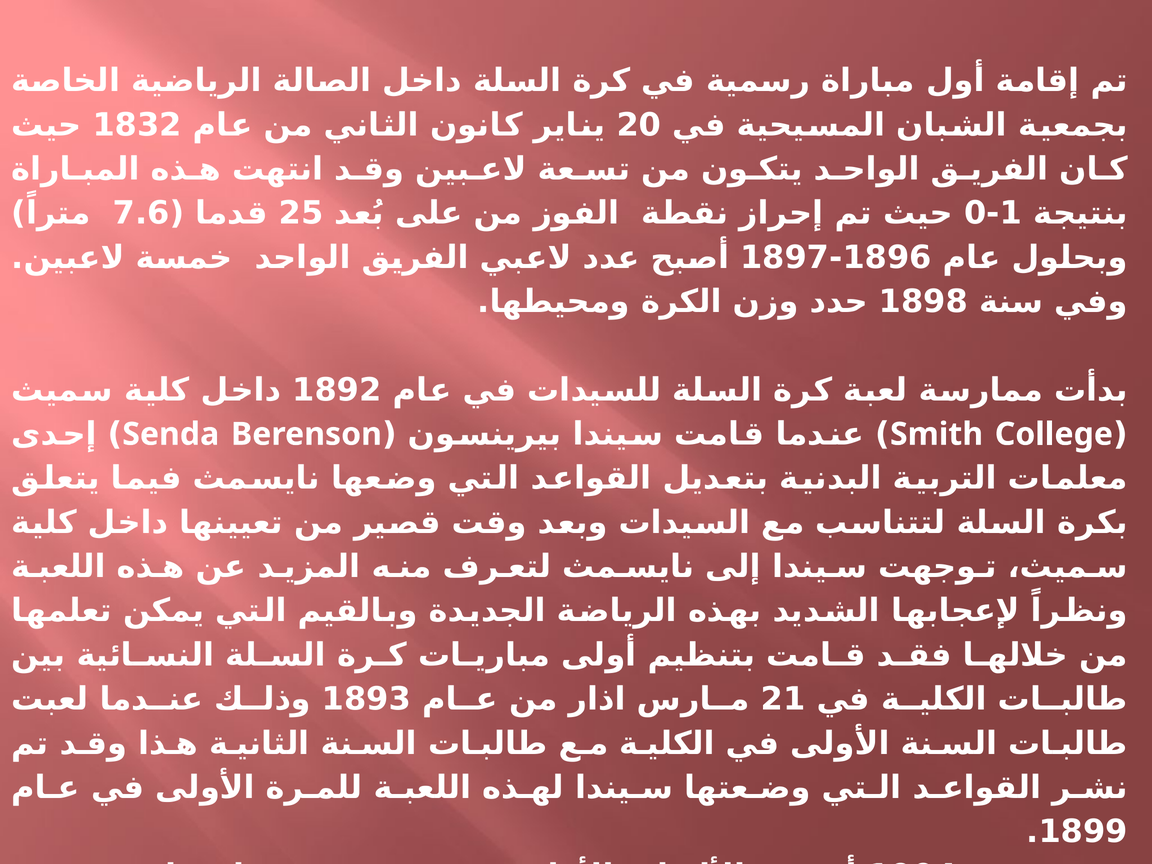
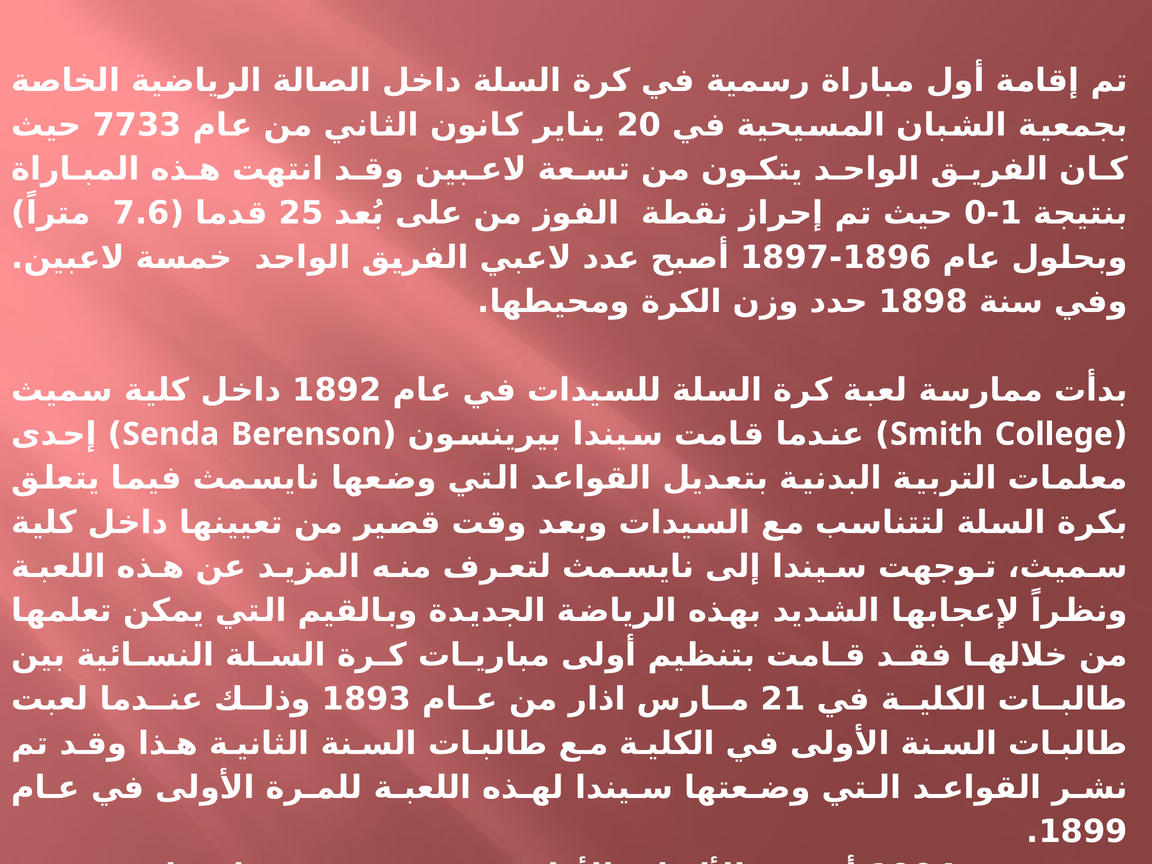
1832: 1832 -> 7733
